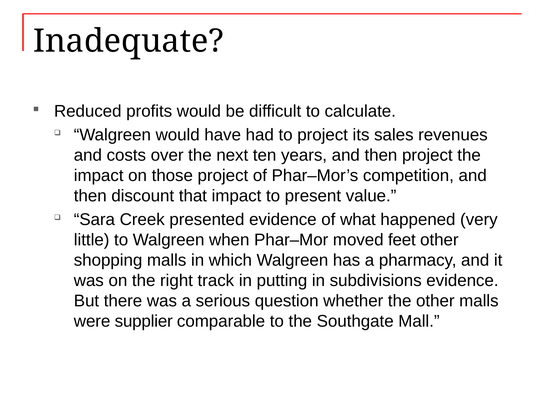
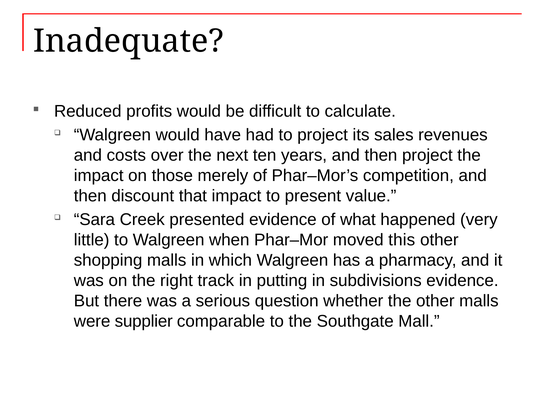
those project: project -> merely
feet: feet -> this
